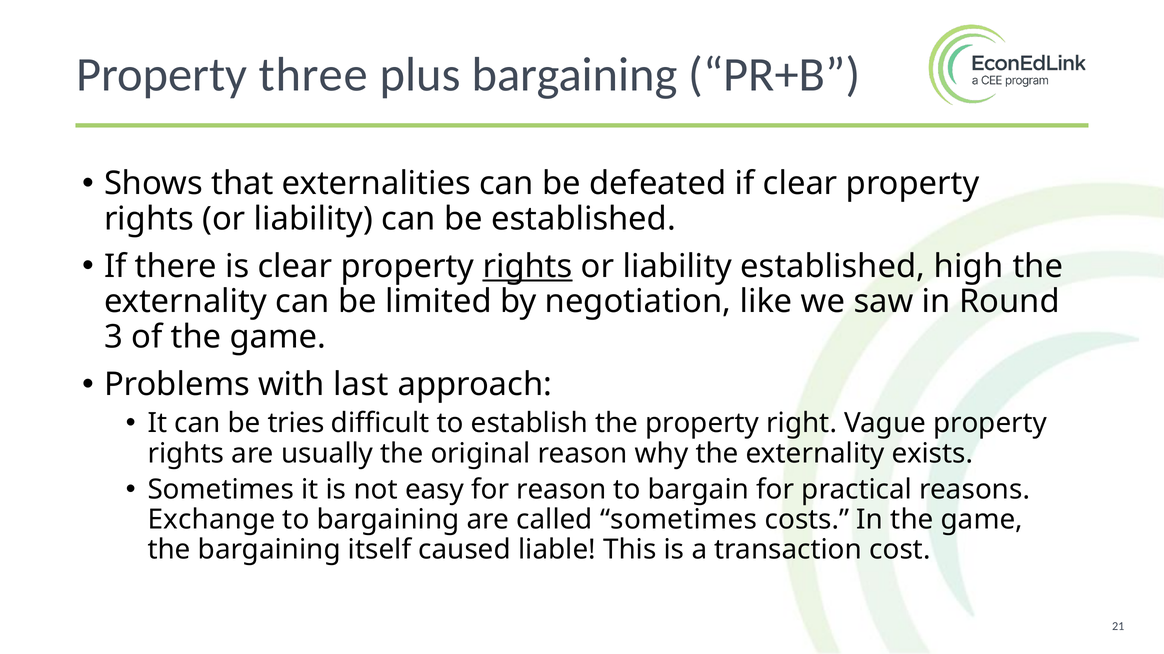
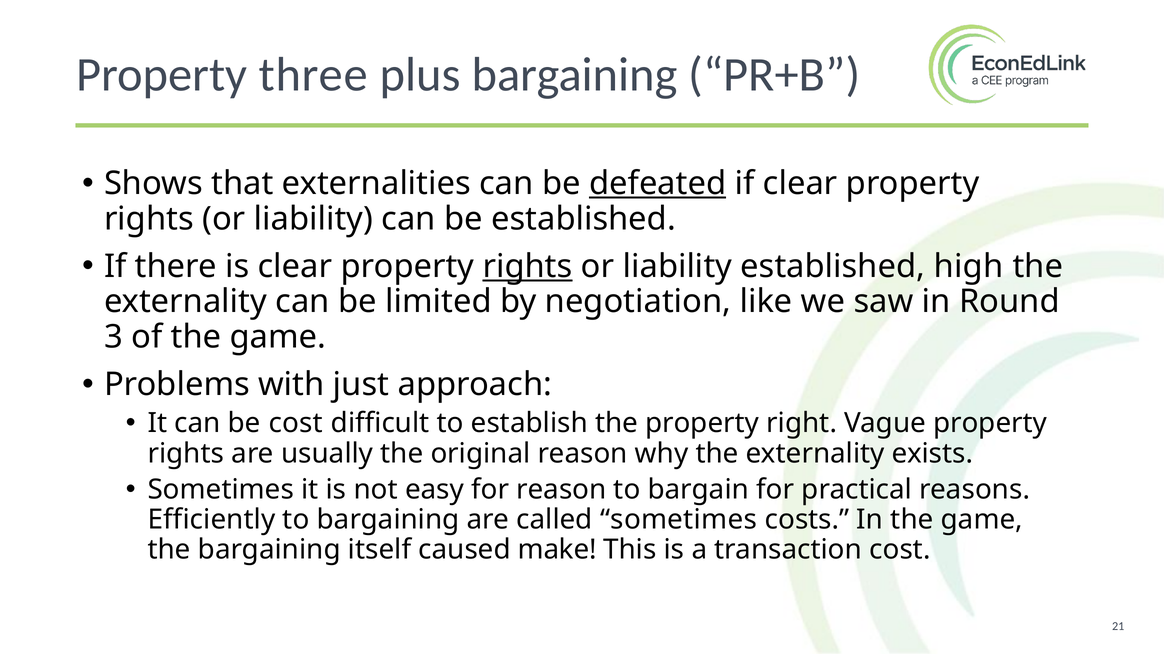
defeated underline: none -> present
last: last -> just
be tries: tries -> cost
Exchange: Exchange -> Efficiently
liable: liable -> make
